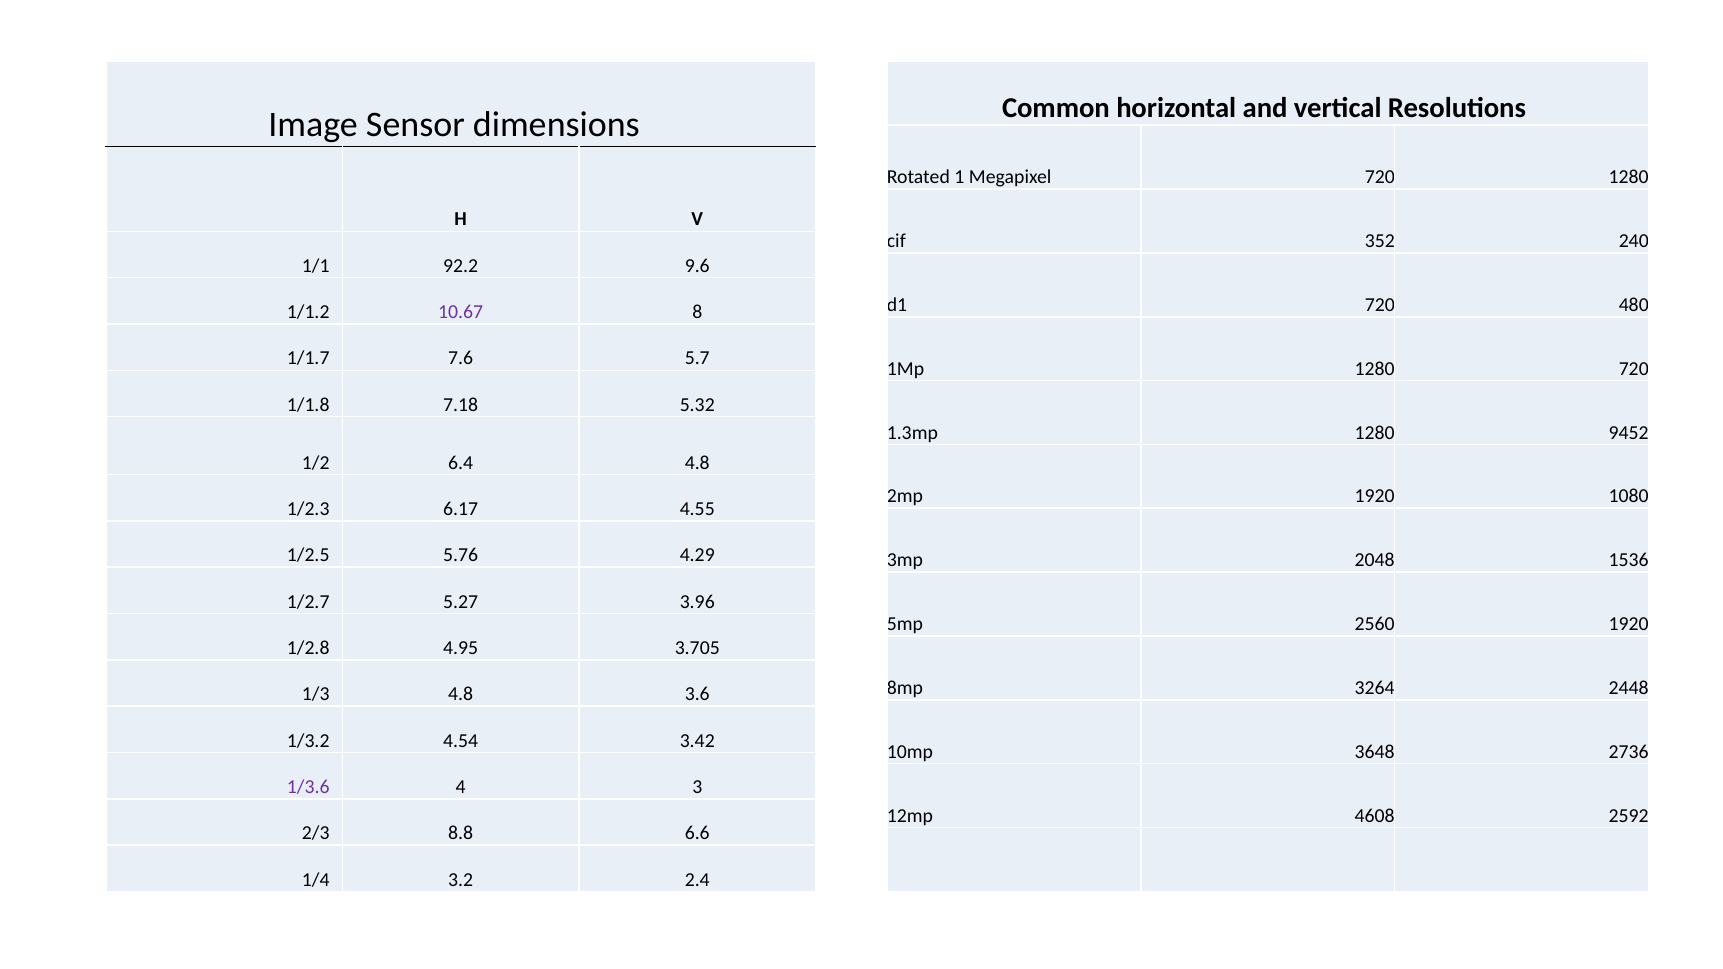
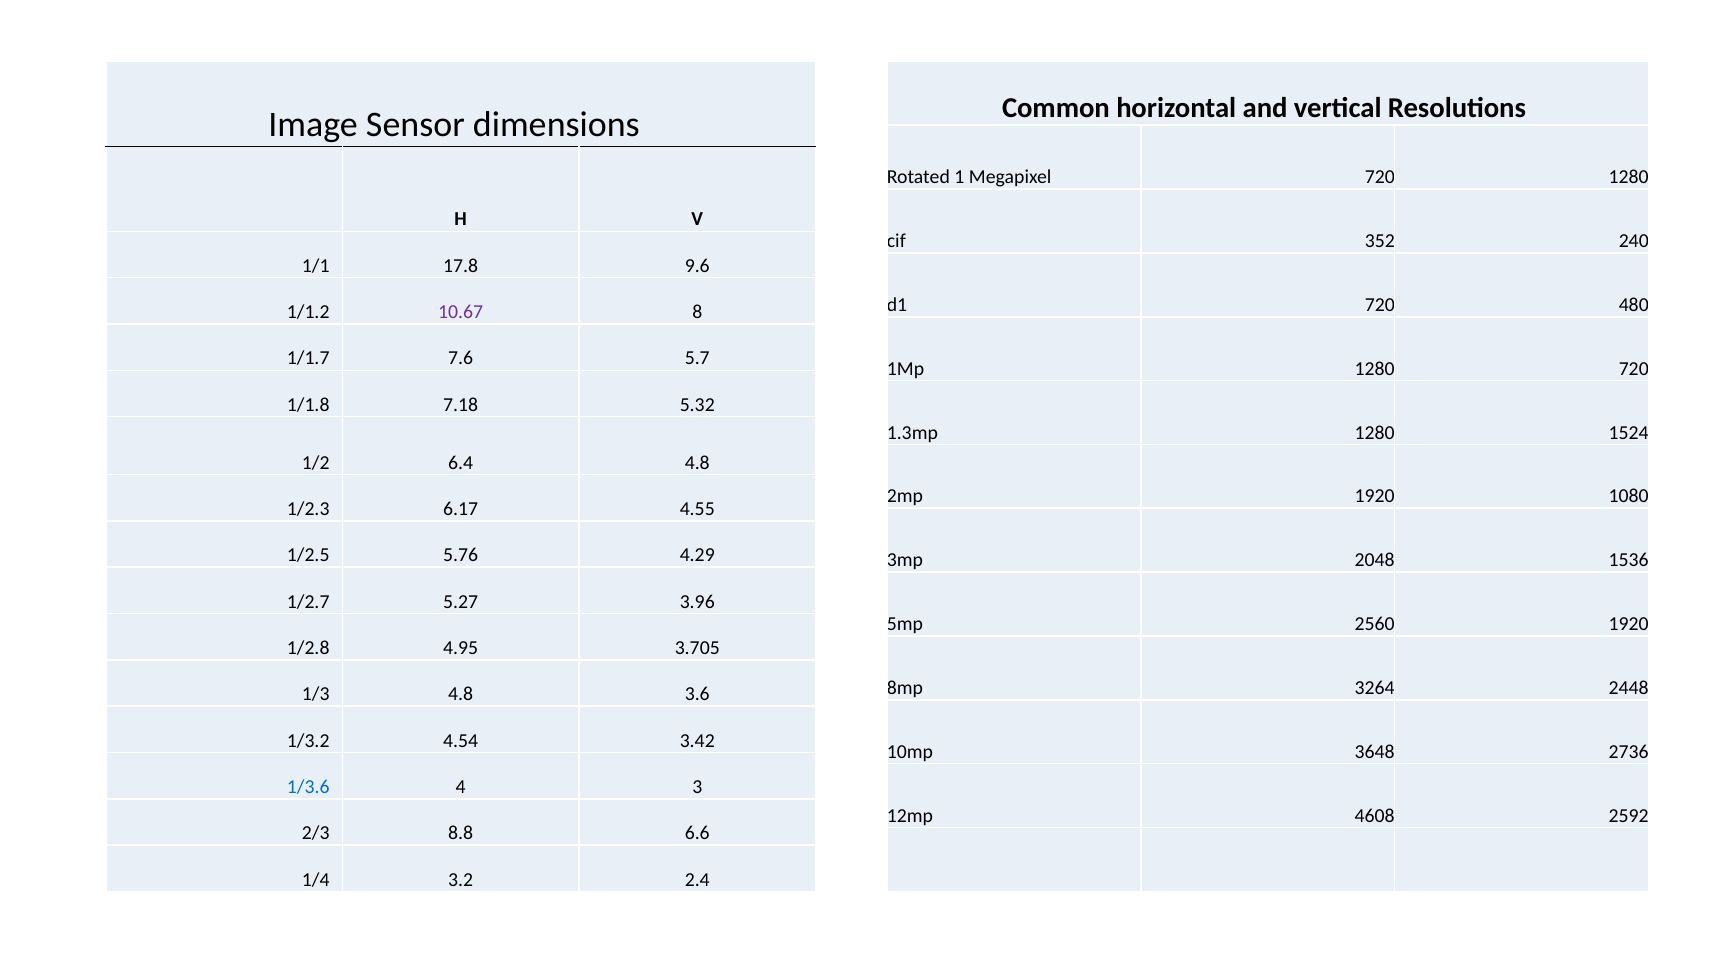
92.2: 92.2 -> 17.8
9452: 9452 -> 1524
1/3.6 colour: purple -> blue
